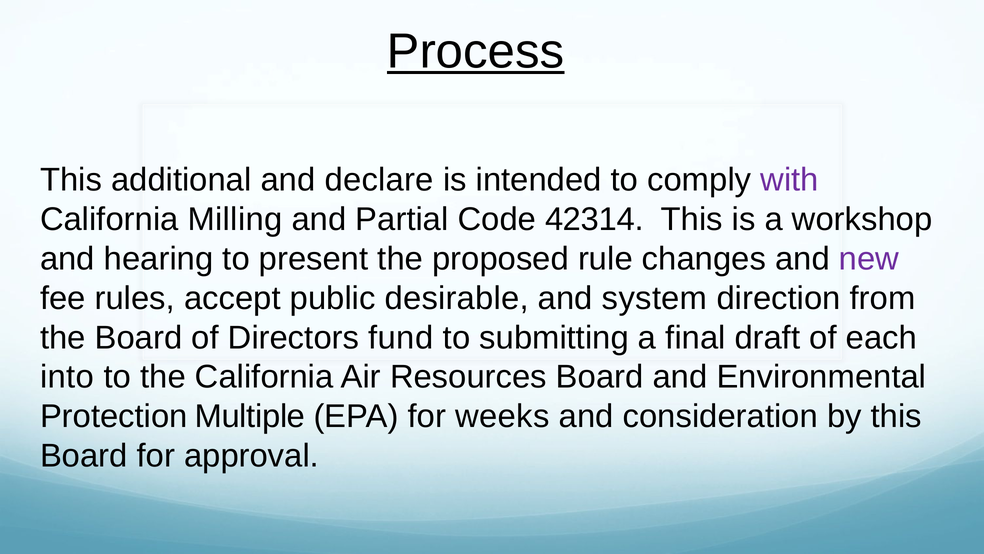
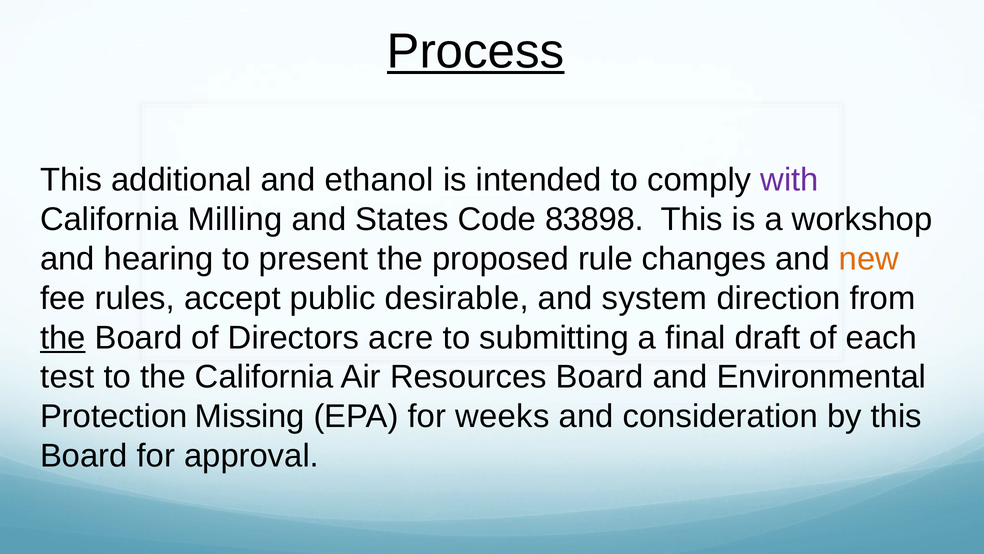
declare: declare -> ethanol
Partial: Partial -> States
42314: 42314 -> 83898
new colour: purple -> orange
the at (63, 337) underline: none -> present
fund: fund -> acre
into: into -> test
Multiple: Multiple -> Missing
